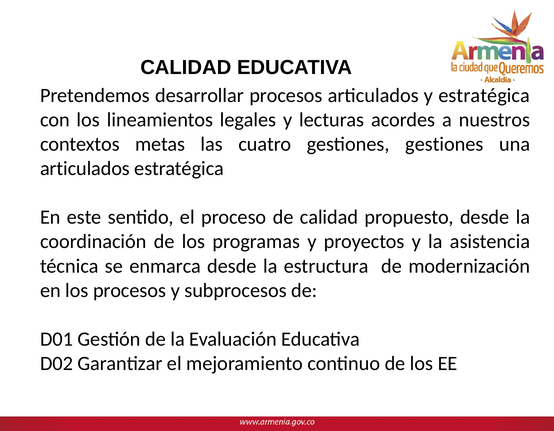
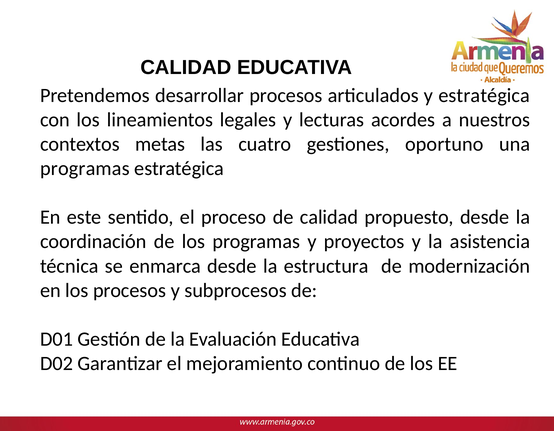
gestiones gestiones: gestiones -> oportuno
articulados at (85, 169): articulados -> programas
